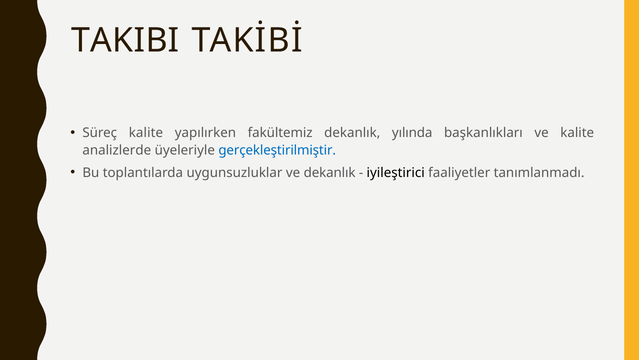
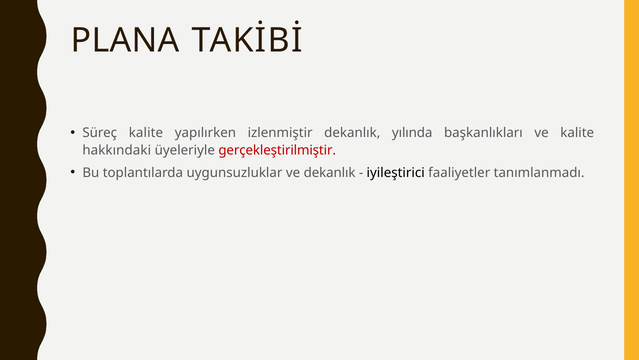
TAKIBI: TAKIBI -> PLANA
fakültemiz: fakültemiz -> izlenmiştir
analizlerde: analizlerde -> hakkındaki
gerçekleştirilmiştir colour: blue -> red
